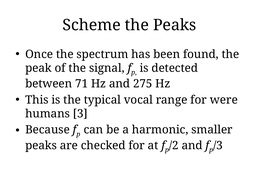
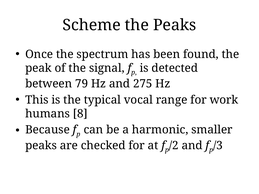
71: 71 -> 79
were: were -> work
3: 3 -> 8
